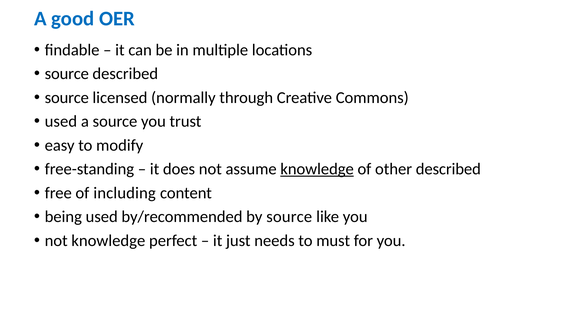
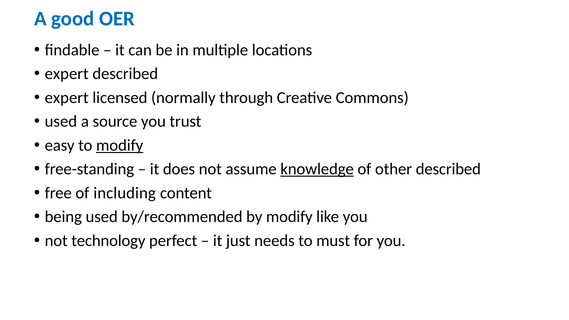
source at (67, 74): source -> expert
source at (67, 98): source -> expert
modify at (120, 145) underline: none -> present
by source: source -> modify
not knowledge: knowledge -> technology
